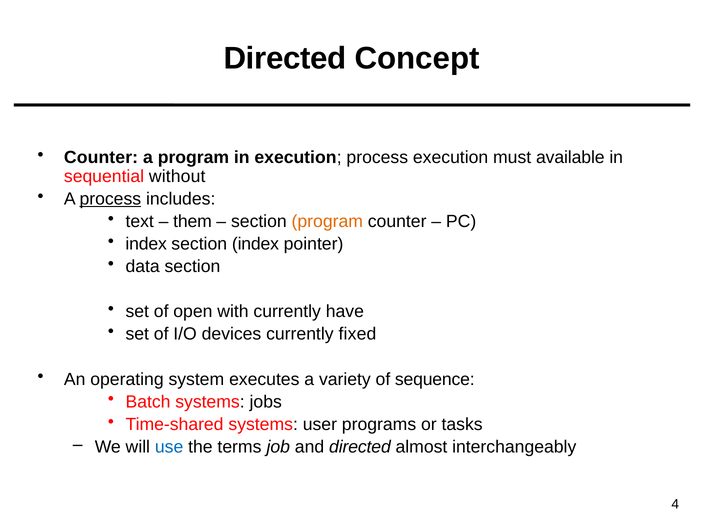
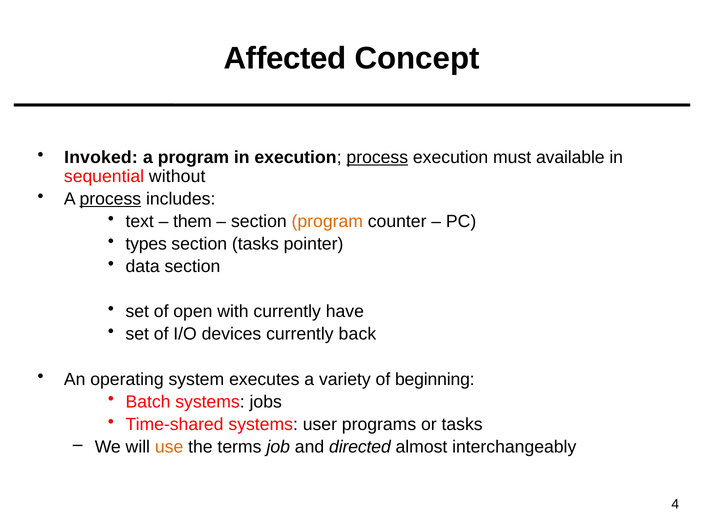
Directed at (285, 58): Directed -> Affected
Counter at (101, 157): Counter -> Invoked
process at (377, 157) underline: none -> present
index at (146, 244): index -> types
section index: index -> tasks
fixed: fixed -> back
sequence: sequence -> beginning
use colour: blue -> orange
